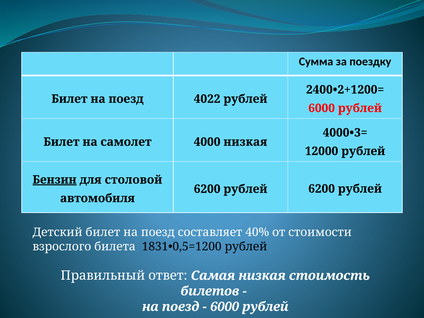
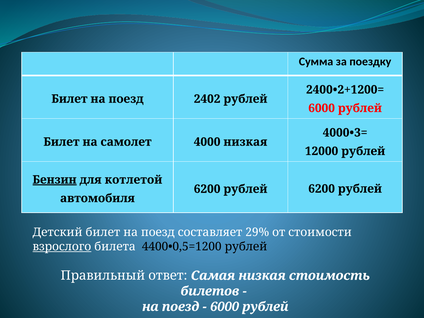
4022: 4022 -> 2402
столовой: столовой -> котлетой
40%: 40% -> 29%
взрослого underline: none -> present
1831•0,5=1200: 1831•0,5=1200 -> 4400•0,5=1200
